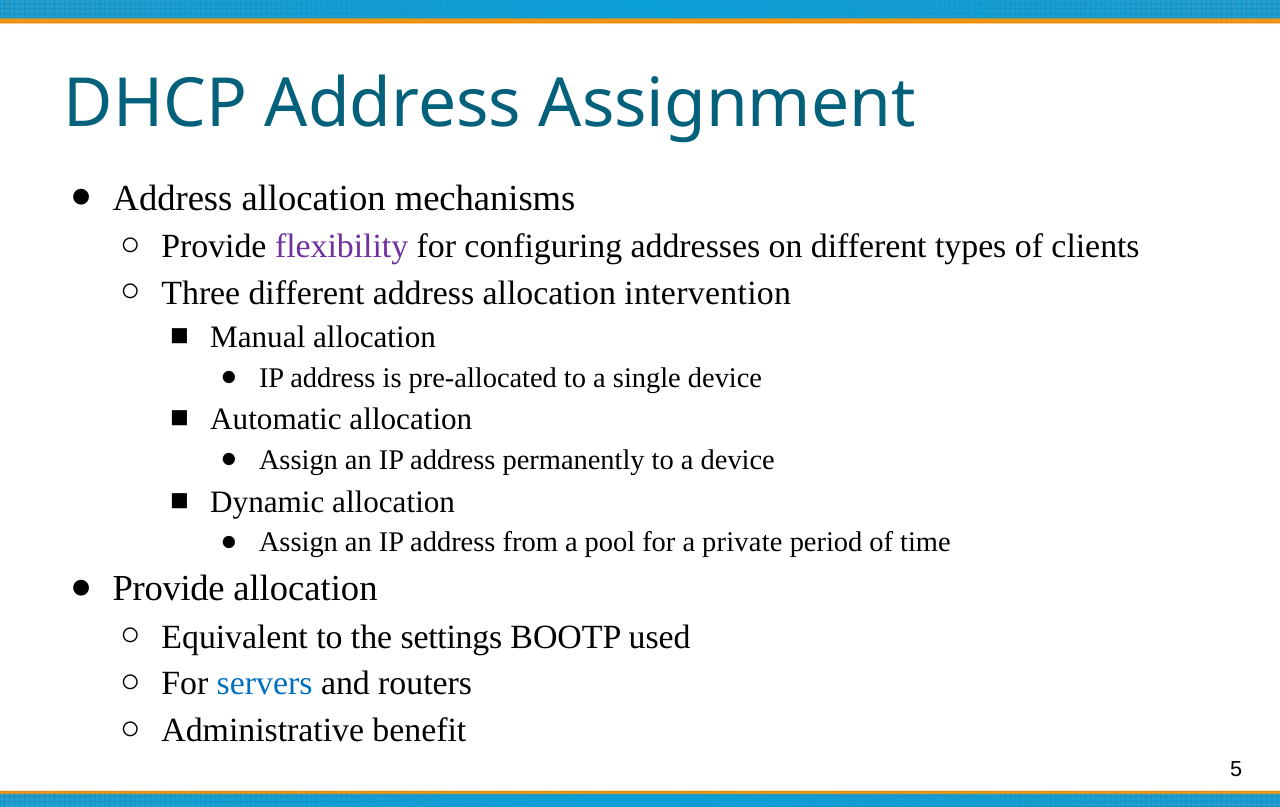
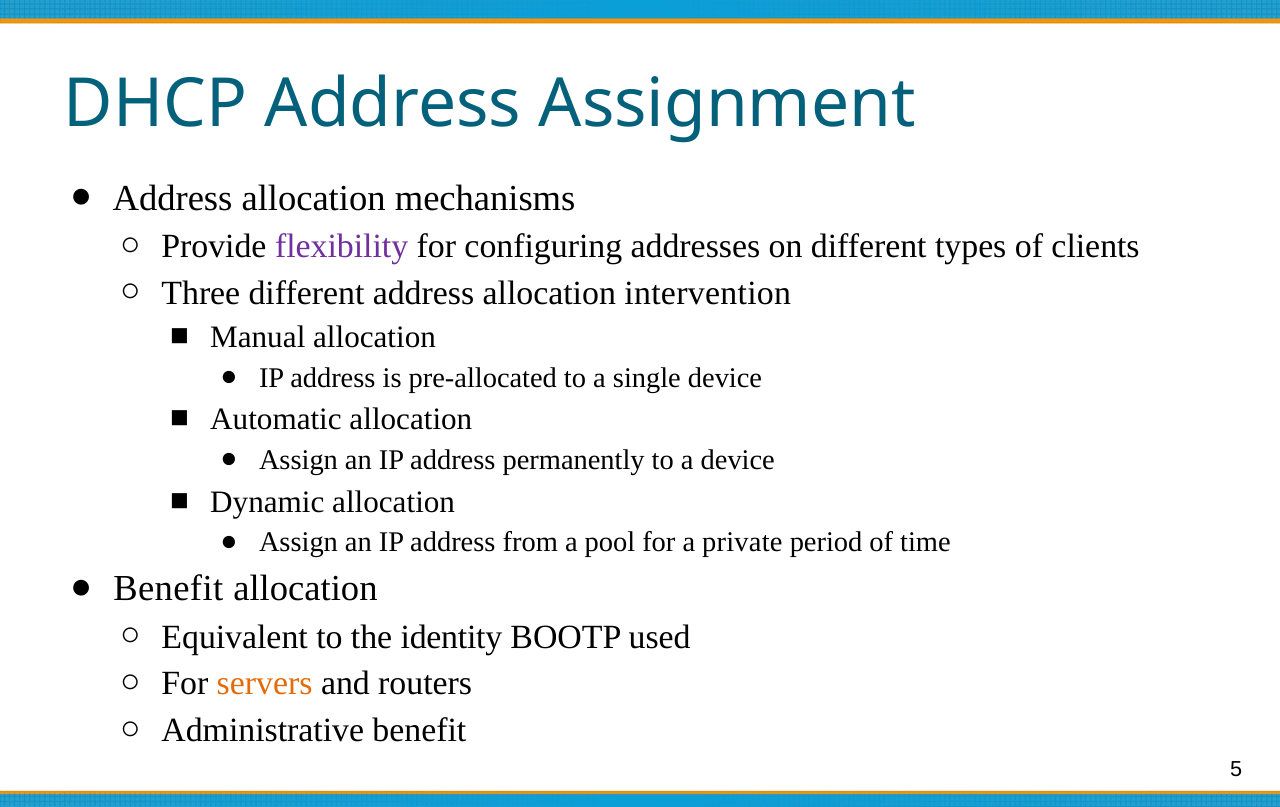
Provide at (169, 588): Provide -> Benefit
settings: settings -> identity
servers colour: blue -> orange
